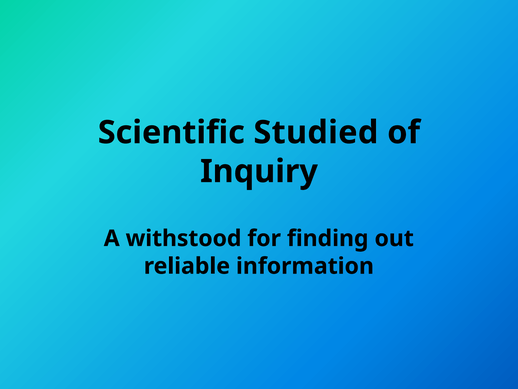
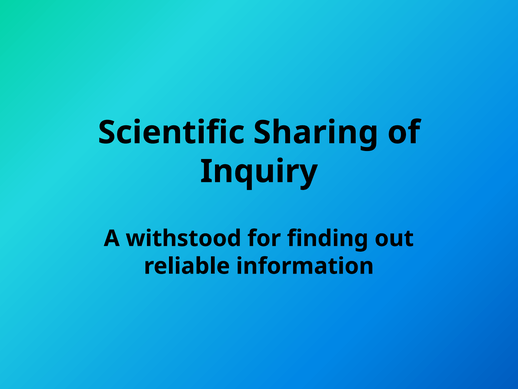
Studied: Studied -> Sharing
